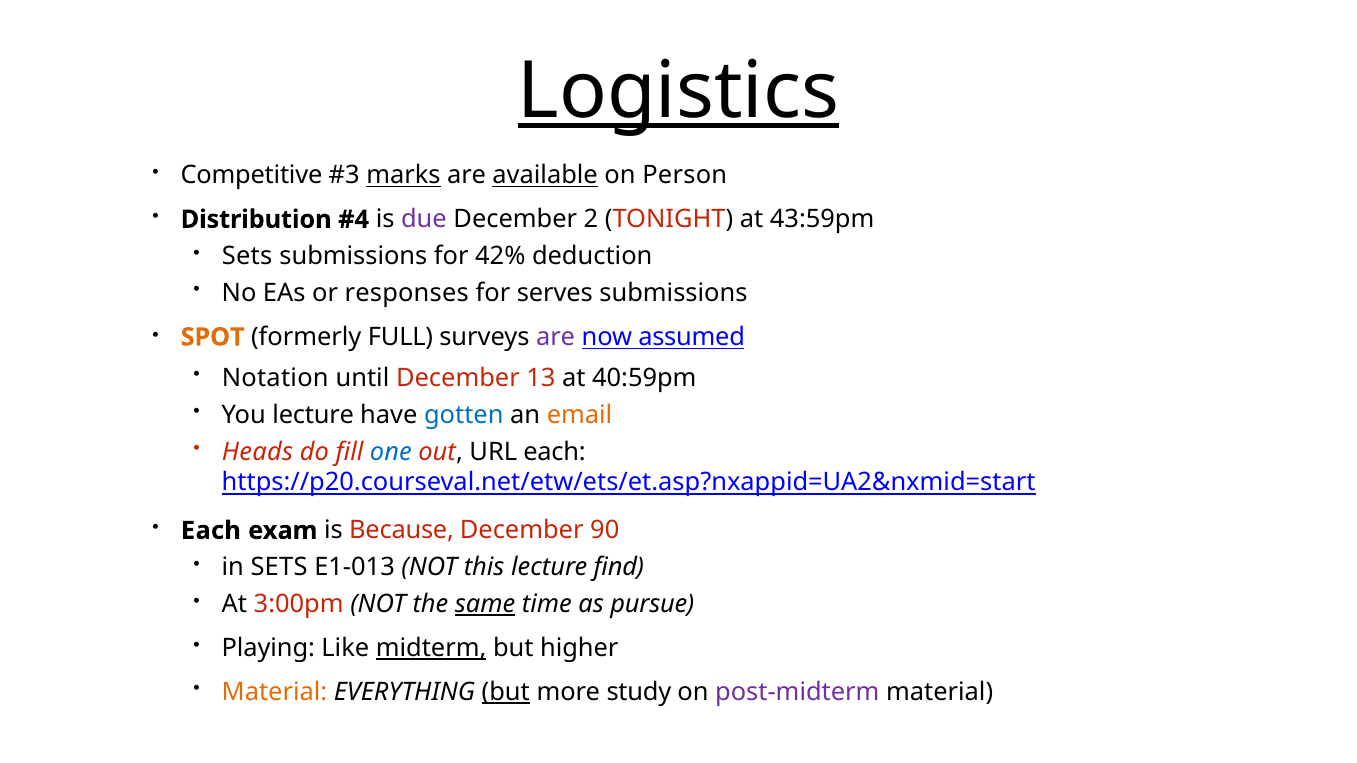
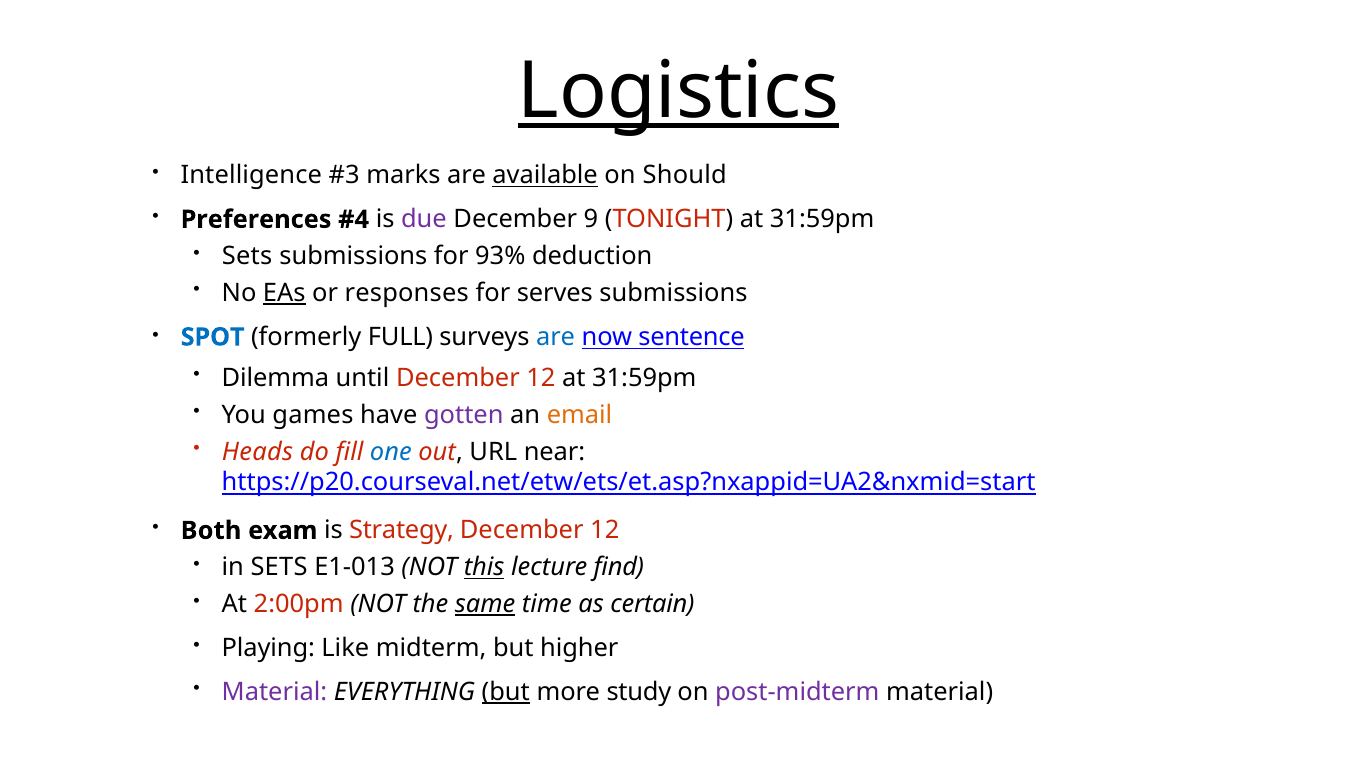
Competitive: Competitive -> Intelligence
marks underline: present -> none
Person: Person -> Should
Distribution: Distribution -> Preferences
2: 2 -> 9
TONIGHT at 43:59pm: 43:59pm -> 31:59pm
42%: 42% -> 93%
EAs underline: none -> present
SPOT colour: orange -> blue
are at (556, 337) colour: purple -> blue
assumed: assumed -> sentence
Notation: Notation -> Dilemma
until December 13: 13 -> 12
40:59pm at (644, 378): 40:59pm -> 31:59pm
You lecture: lecture -> games
gotten colour: blue -> purple
URL each: each -> near
Each at (211, 531): Each -> Both
Because: Because -> Strategy
90 at (605, 531): 90 -> 12
this underline: none -> present
3:00pm: 3:00pm -> 2:00pm
pursue: pursue -> certain
midterm underline: present -> none
Material at (274, 692) colour: orange -> purple
